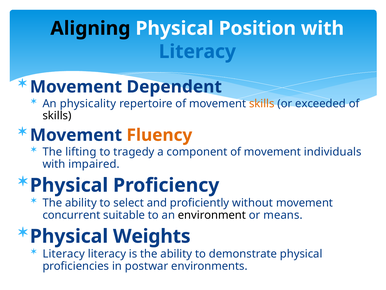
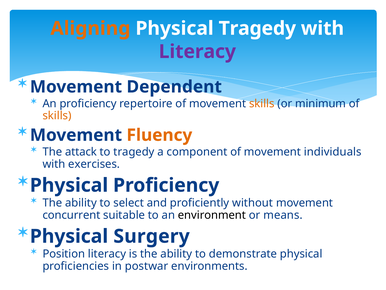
Aligning colour: black -> orange
Physical Position: Position -> Tragedy
Literacy at (197, 52) colour: blue -> purple
An physicality: physicality -> proficiency
exceeded: exceeded -> minimum
skills at (57, 116) colour: black -> orange
lifting: lifting -> attack
impaired: impaired -> exercises
Weights: Weights -> Surgery
Literacy at (64, 254): Literacy -> Position
